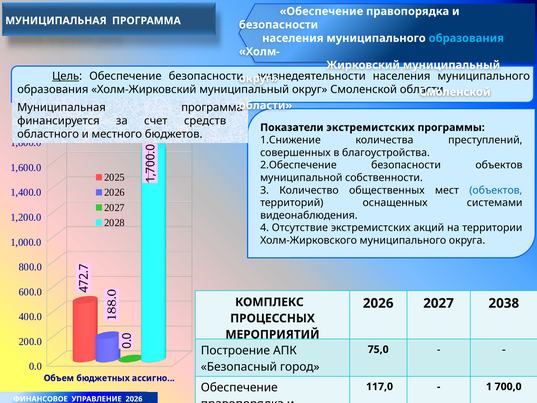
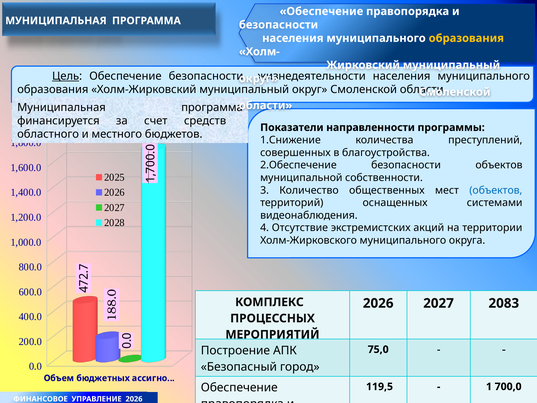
образования at (466, 38) colour: light blue -> yellow
экстремистских at (370, 127): экстремистских -> направленности
2038: 2038 -> 2083
117,0: 117,0 -> 119,5
